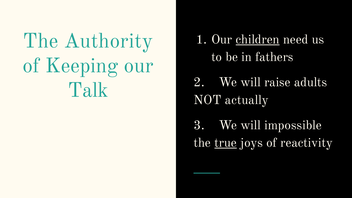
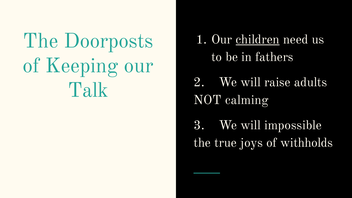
Authority: Authority -> Doorposts
actually: actually -> calming
true underline: present -> none
reactivity: reactivity -> withholds
